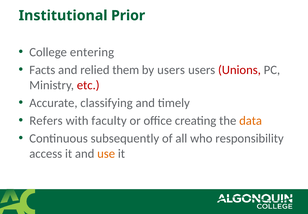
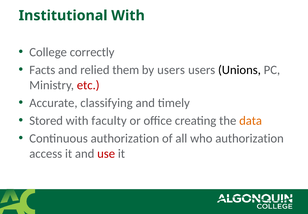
Institutional Prior: Prior -> With
entering: entering -> correctly
Unions colour: red -> black
Refers: Refers -> Stored
Continuous subsequently: subsequently -> authorization
who responsibility: responsibility -> authorization
use colour: orange -> red
